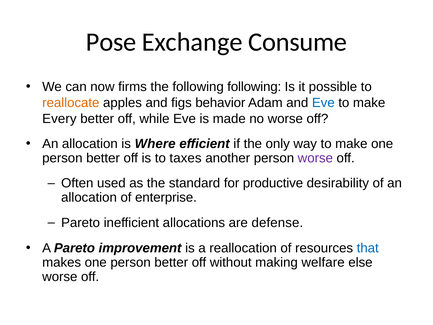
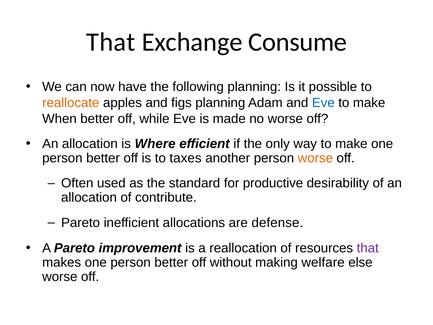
Pose at (111, 42): Pose -> That
firms: firms -> have
following following: following -> planning
figs behavior: behavior -> planning
Every: Every -> When
worse at (315, 158) colour: purple -> orange
enterprise: enterprise -> contribute
that at (368, 248) colour: blue -> purple
